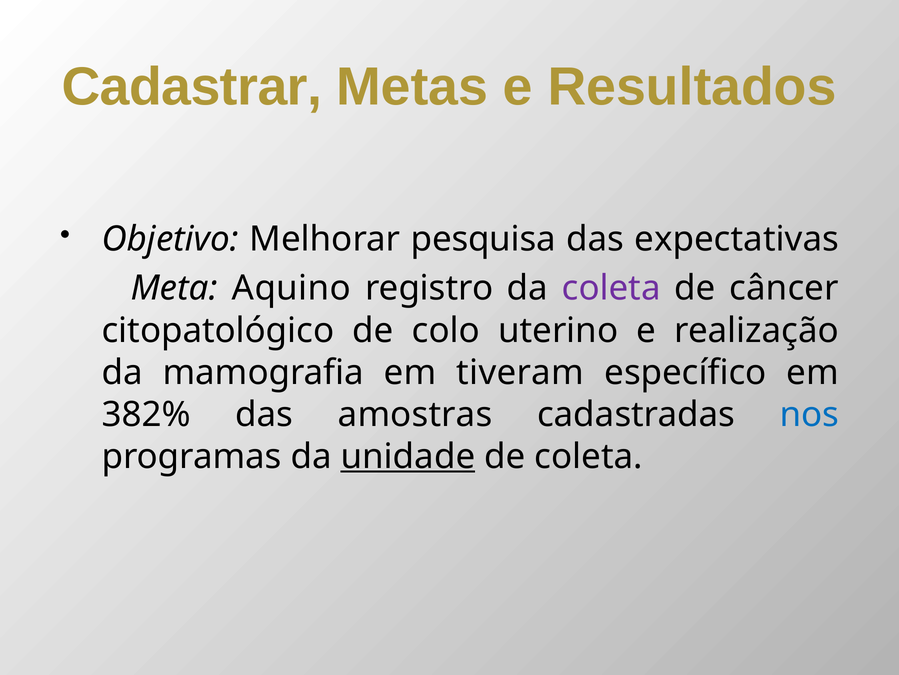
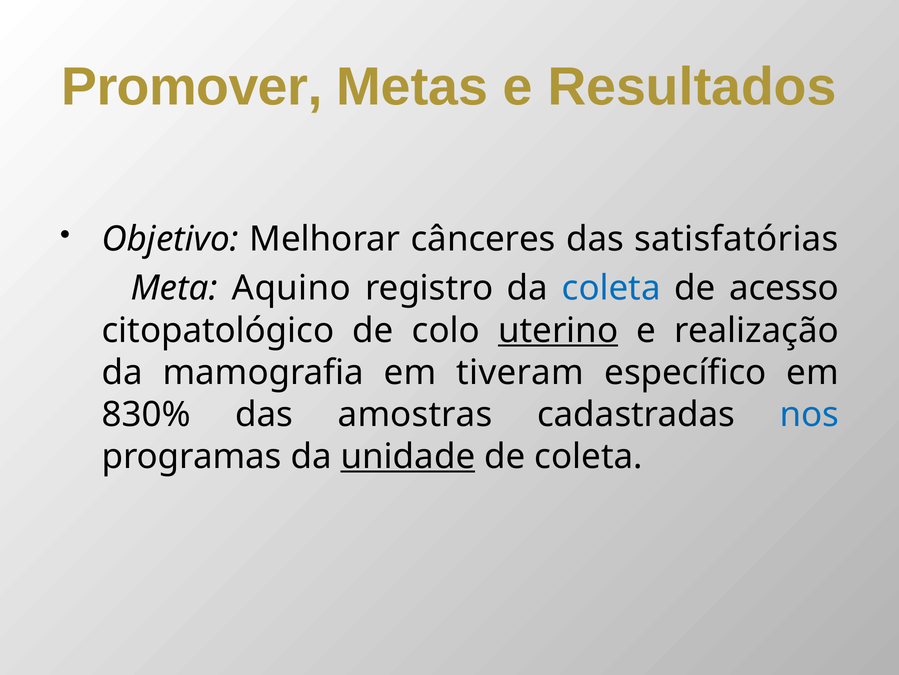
Cadastrar: Cadastrar -> Promover
pesquisa: pesquisa -> cânceres
expectativas: expectativas -> satisfatórias
coleta at (611, 288) colour: purple -> blue
câncer: câncer -> acesso
uterino underline: none -> present
382%: 382% -> 830%
